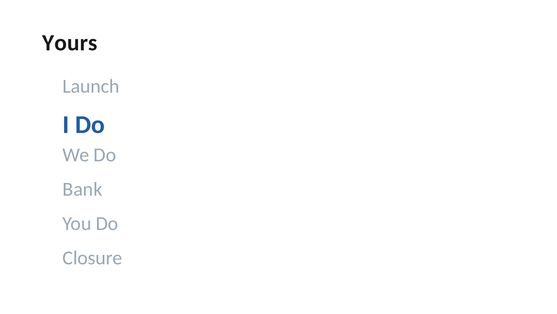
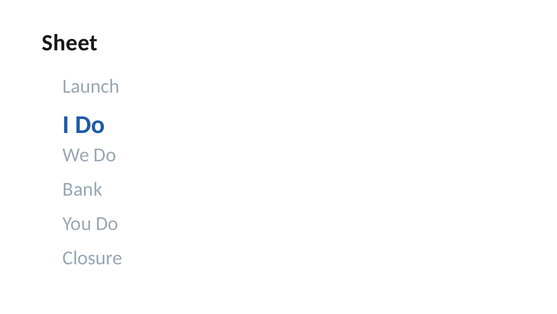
Yours: Yours -> Sheet
